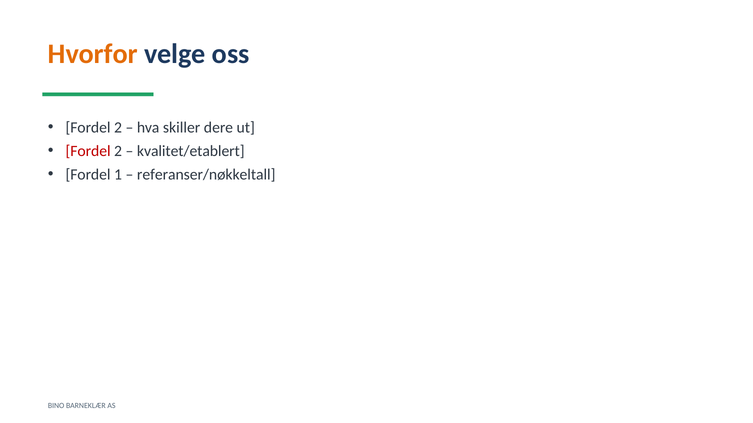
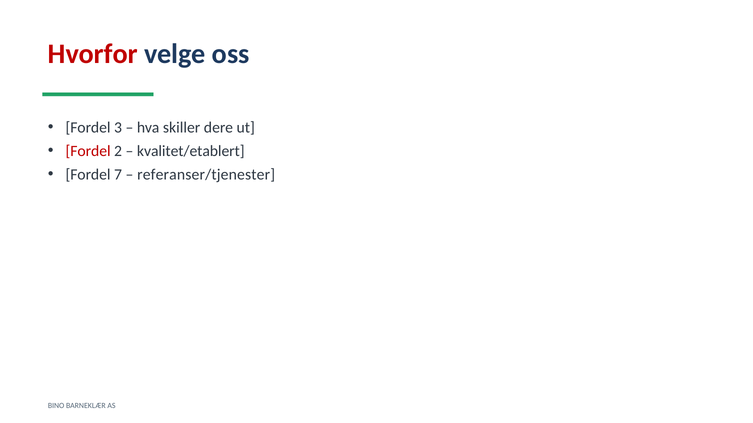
Hvorfor colour: orange -> red
2 at (118, 128): 2 -> 3
1: 1 -> 7
referanser/nøkkeltall: referanser/nøkkeltall -> referanser/tjenester
